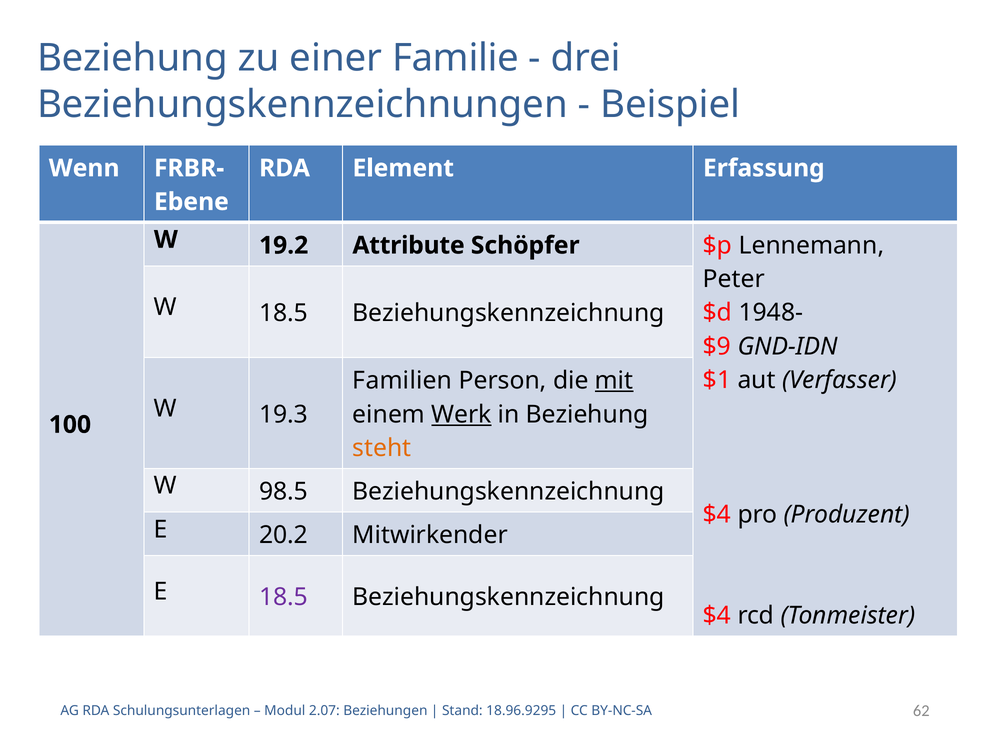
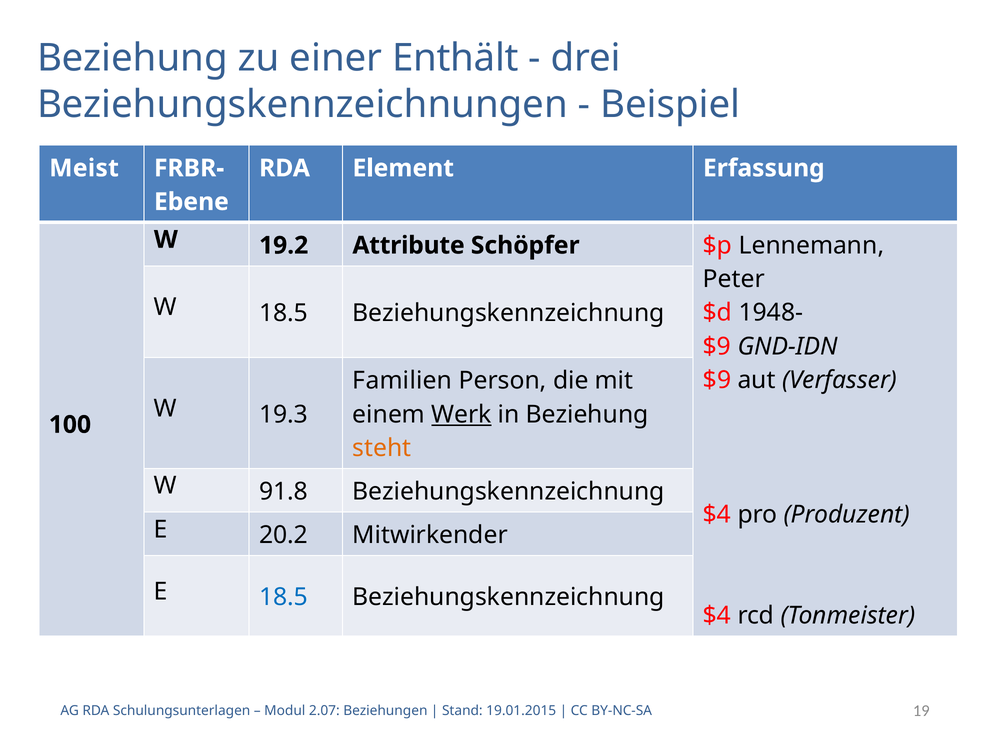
Familie: Familie -> Enthält
Wenn: Wenn -> Meist
$1 at (717, 380): $1 -> $9
mit underline: present -> none
98.5: 98.5 -> 91.8
18.5 at (284, 597) colour: purple -> blue
18.96.9295: 18.96.9295 -> 19.01.2015
62: 62 -> 19
